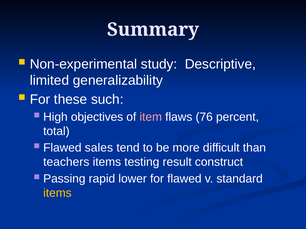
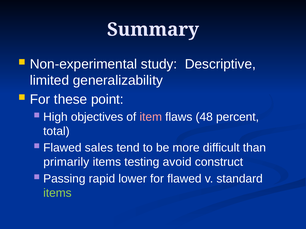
such: such -> point
76: 76 -> 48
teachers: teachers -> primarily
result: result -> avoid
items at (57, 193) colour: yellow -> light green
